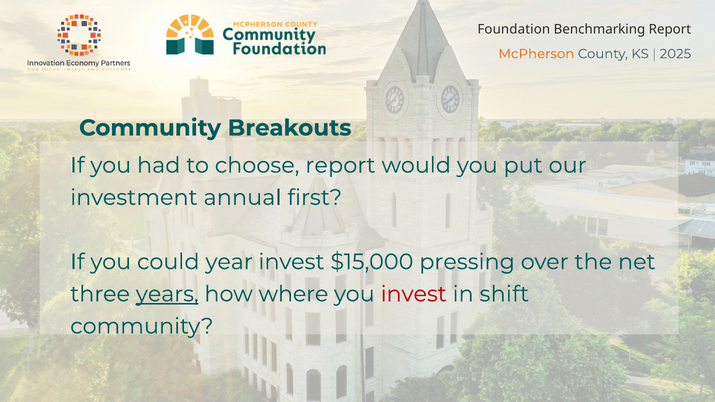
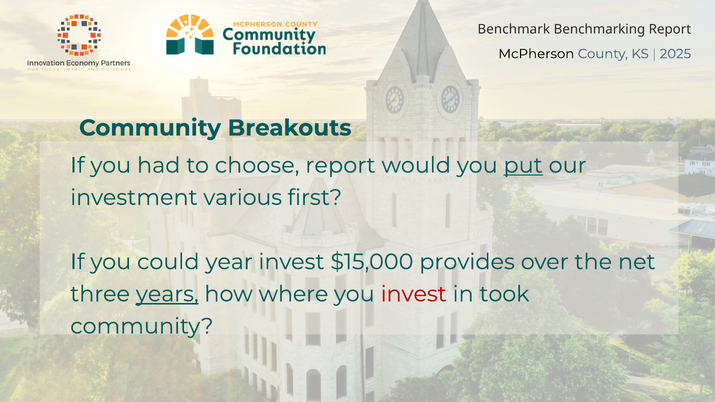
Foundation: Foundation -> Benchmark
McPherson colour: orange -> black
put underline: none -> present
annual: annual -> various
pressing: pressing -> provides
shift: shift -> took
